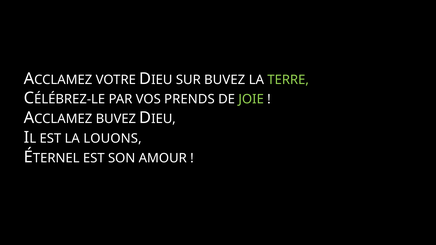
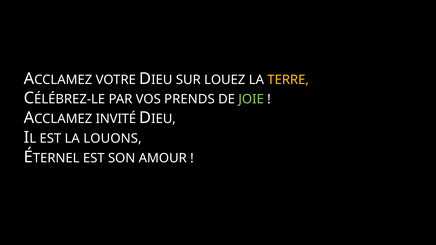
SUR BUVEZ: BUVEZ -> LOUEZ
TERRE colour: light green -> yellow
BUVEZ at (116, 119): BUVEZ -> INVITÉ
